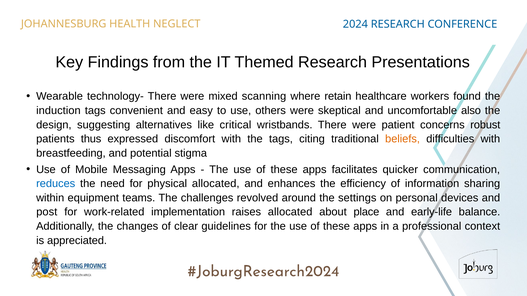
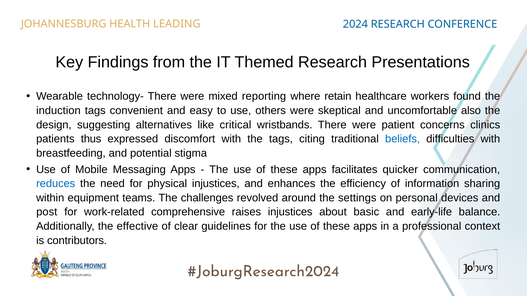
NEGLECT: NEGLECT -> LEADING
scanning: scanning -> reporting
robust: robust -> clinics
beliefs colour: orange -> blue
physical allocated: allocated -> injustices
implementation: implementation -> comprehensive
raises allocated: allocated -> injustices
place: place -> basic
changes: changes -> effective
appreciated: appreciated -> contributors
